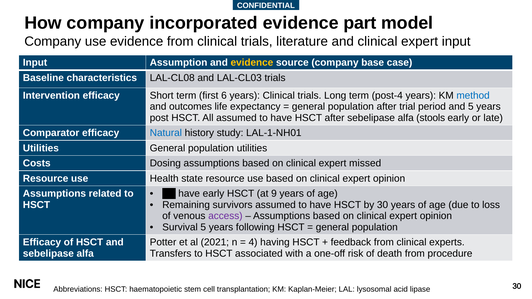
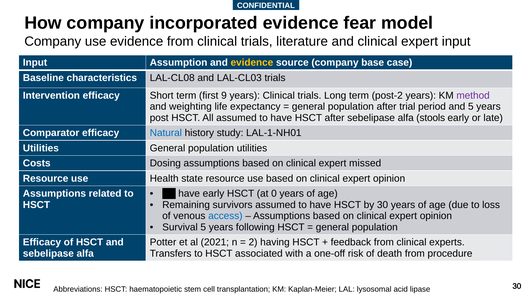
part: part -> fear
6: 6 -> 9
post-4: post-4 -> post-2
method colour: blue -> purple
outcomes: outcomes -> weighting
9: 9 -> 0
access colour: purple -> blue
4: 4 -> 2
